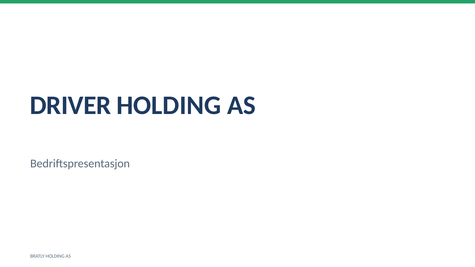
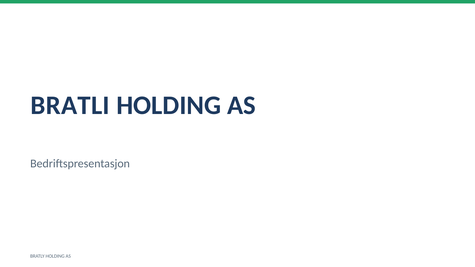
DRIVER: DRIVER -> BRATLI
